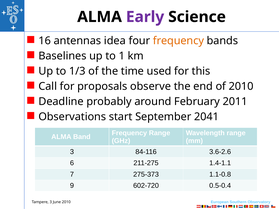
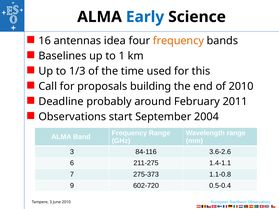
Early colour: purple -> blue
observe: observe -> building
2041: 2041 -> 2004
